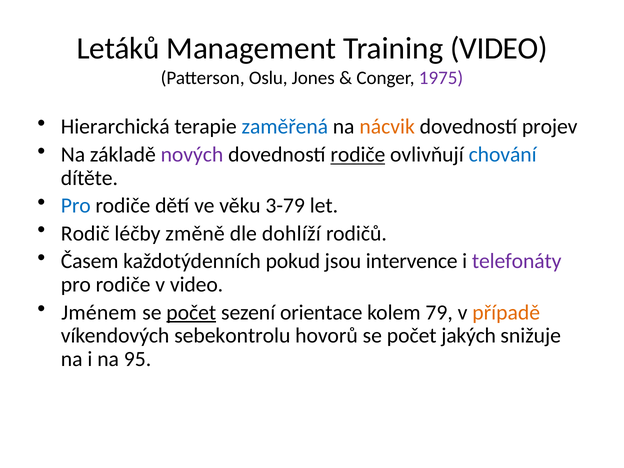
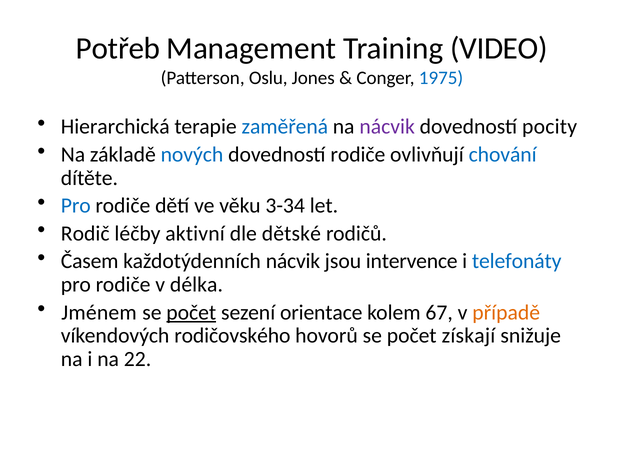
Letáků: Letáků -> Potřeb
1975 colour: purple -> blue
nácvik at (387, 127) colour: orange -> purple
projev: projev -> pocity
nových colour: purple -> blue
rodiče at (358, 155) underline: present -> none
3-79: 3-79 -> 3-34
změně: změně -> aktivní
dohlíží: dohlíží -> dětské
každotýdenních pokud: pokud -> nácvik
telefonáty colour: purple -> blue
v video: video -> délka
79: 79 -> 67
sebekontrolu: sebekontrolu -> rodičovského
jakých: jakých -> získají
95: 95 -> 22
